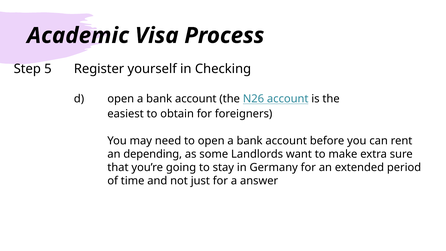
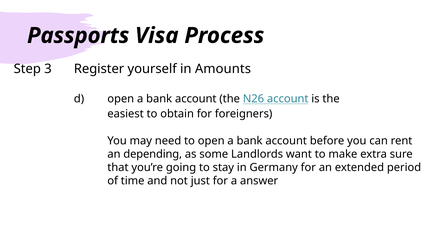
Academic: Academic -> Passports
5: 5 -> 3
Checking: Checking -> Amounts
